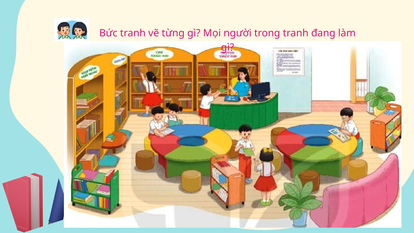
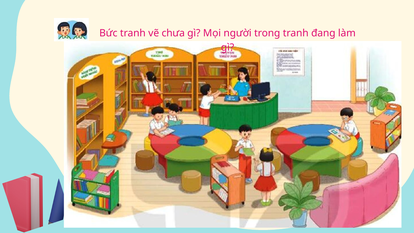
từng: từng -> chưa
